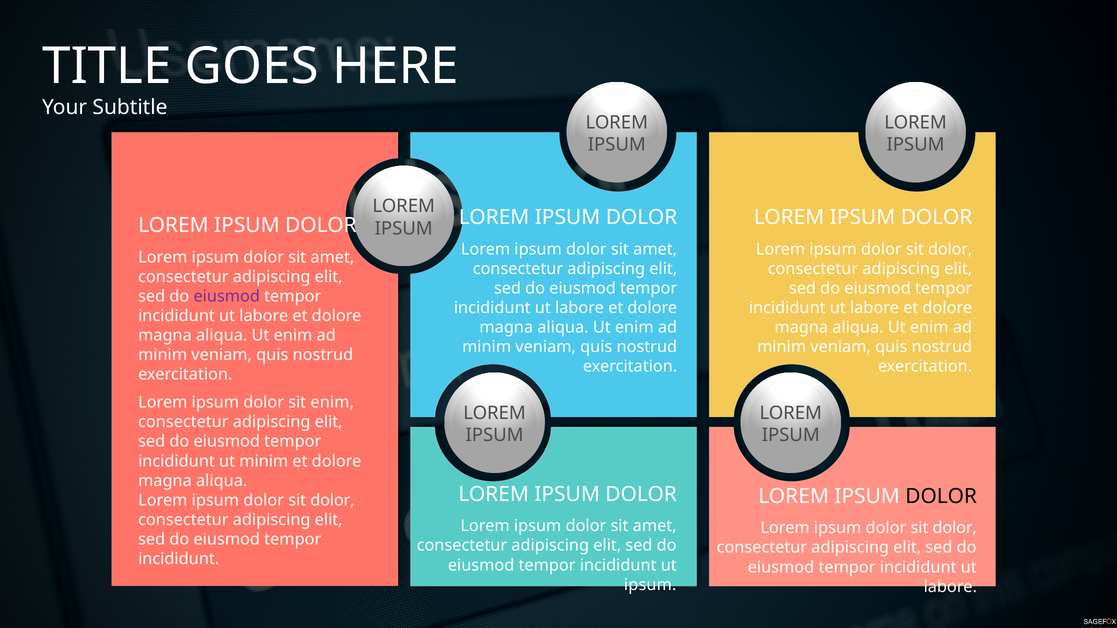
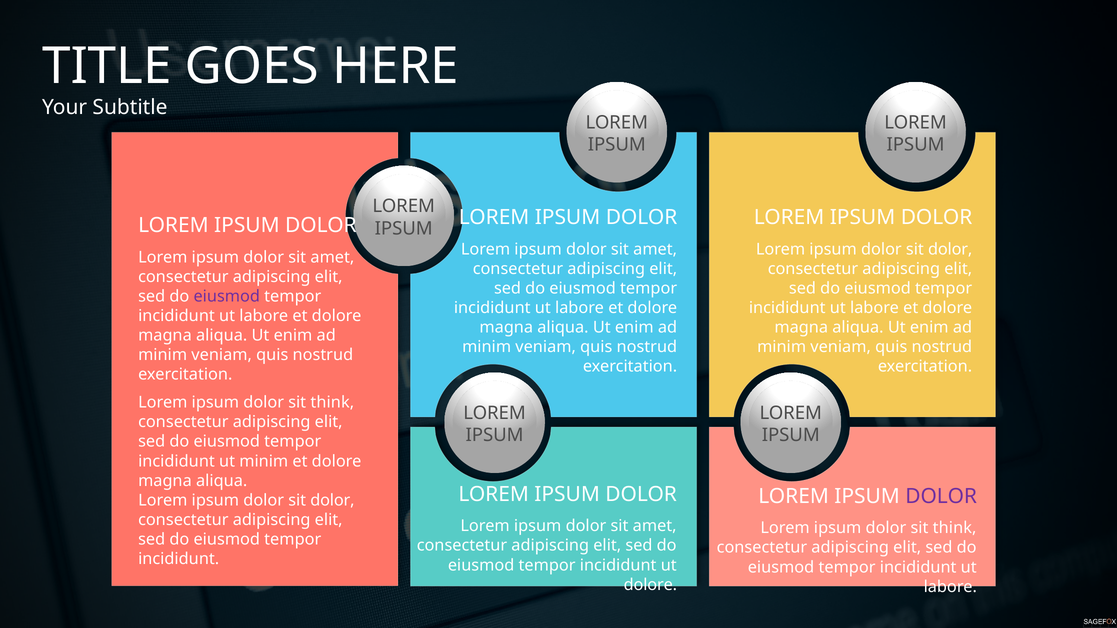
enim at (332, 403): enim -> think
DOLOR at (941, 497) colour: black -> purple
dolor at (955, 528): dolor -> think
ipsum at (650, 585): ipsum -> dolore
